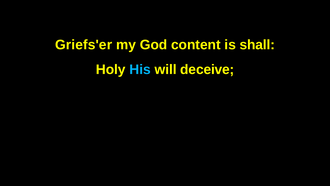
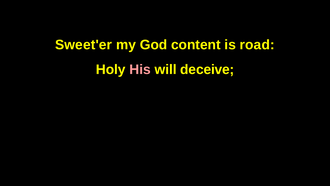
Griefs'er: Griefs'er -> Sweet'er
shall: shall -> road
His colour: light blue -> pink
